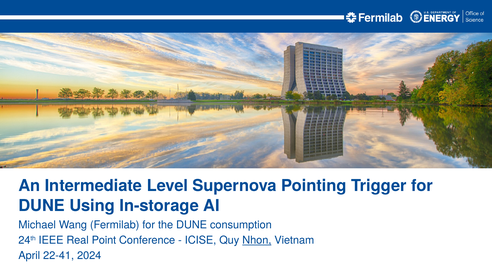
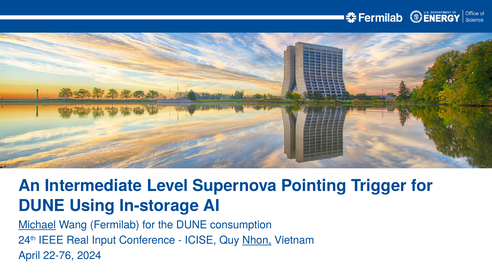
Michael underline: none -> present
Point: Point -> Input
22-41: 22-41 -> 22-76
